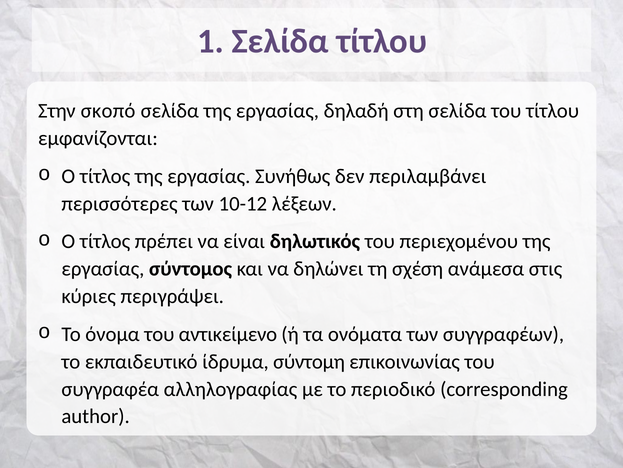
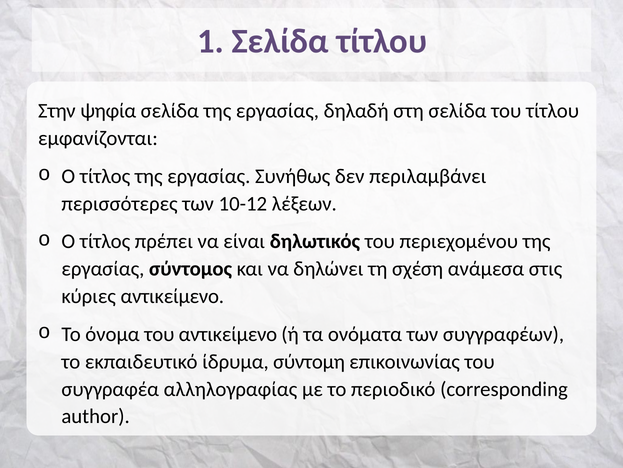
σκοπό: σκοπό -> ψηφία
κύριες περιγράψει: περιγράψει -> αντικείμενο
